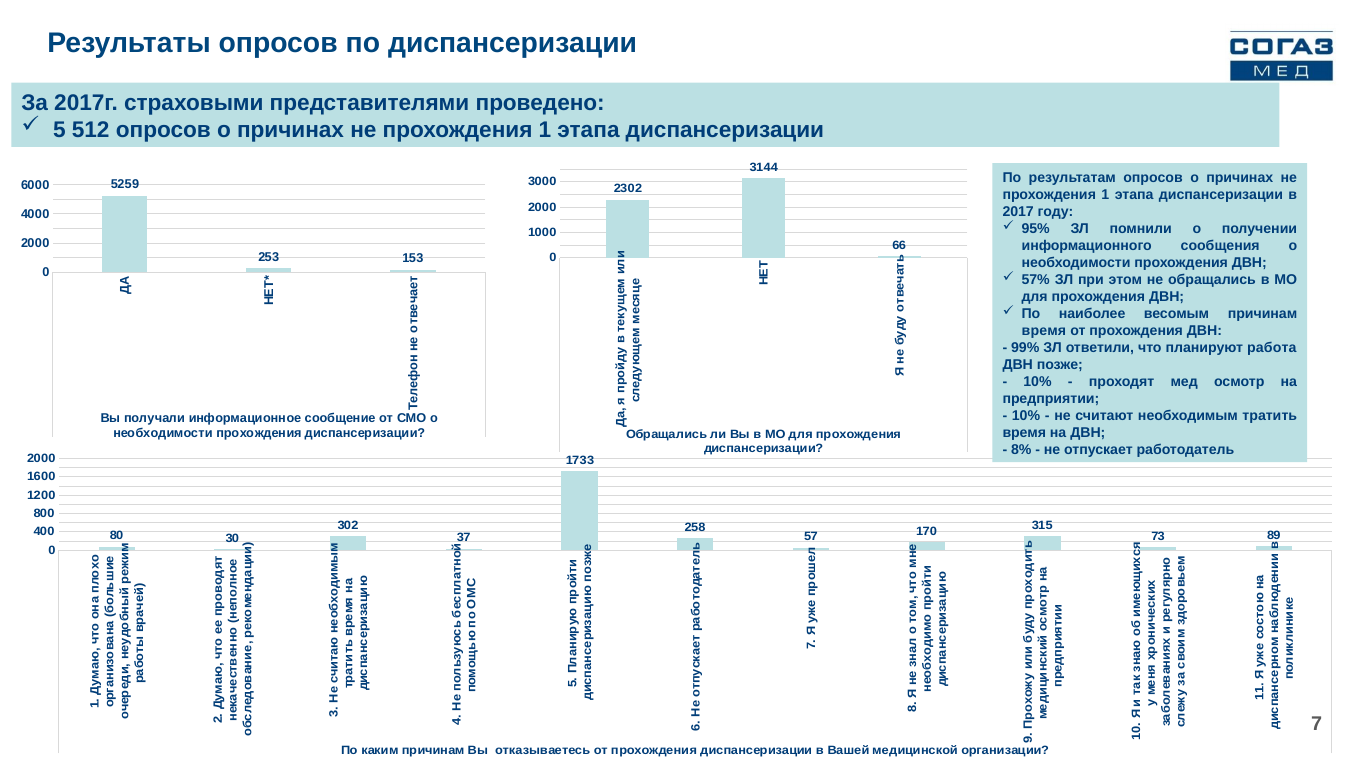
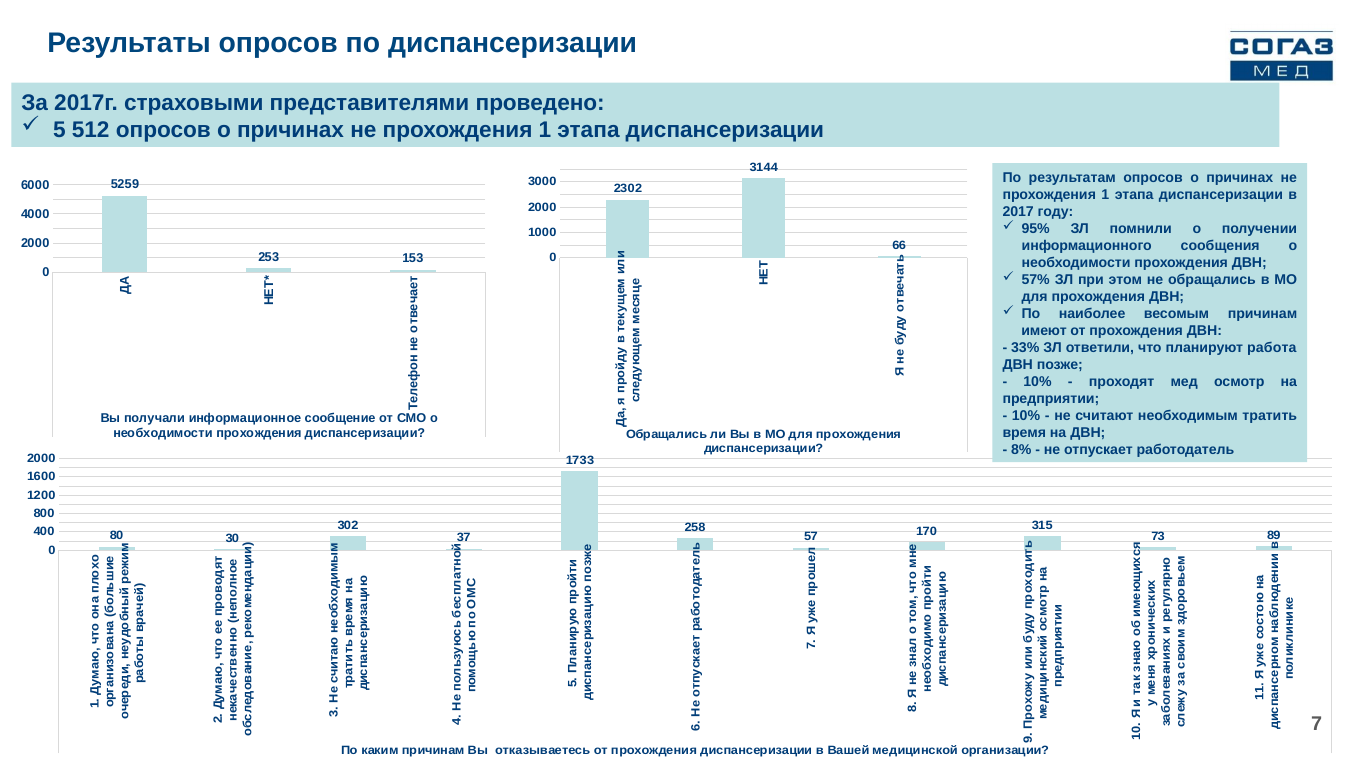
время at (1044, 331): время -> имеют
99%: 99% -> 33%
